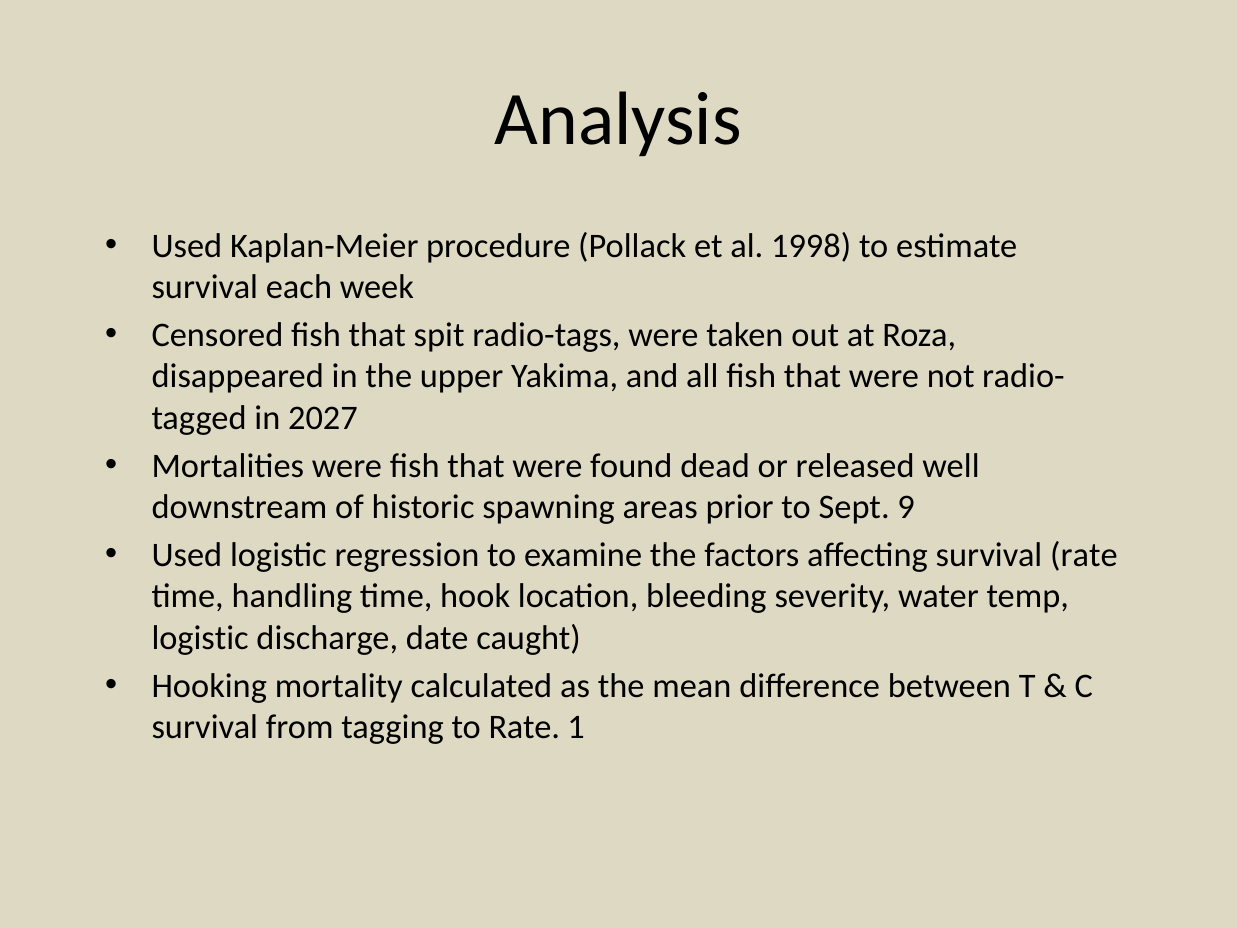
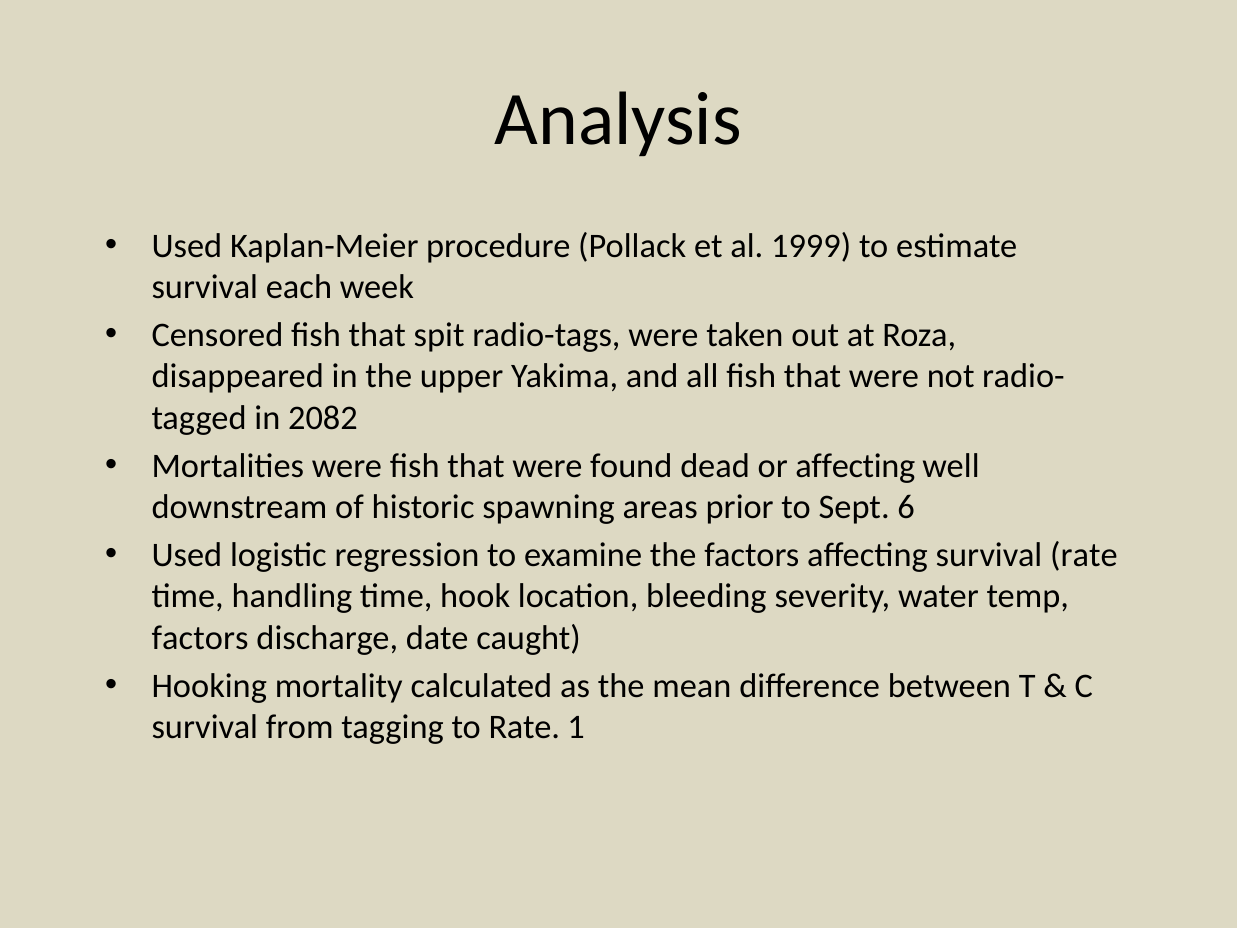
1998: 1998 -> 1999
2027: 2027 -> 2082
or released: released -> affecting
9: 9 -> 6
logistic at (200, 638): logistic -> factors
